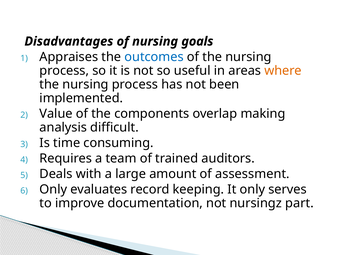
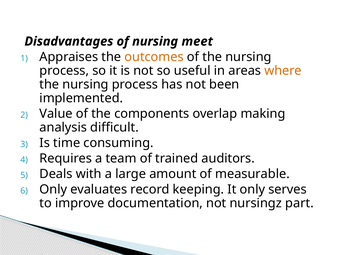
goals: goals -> meet
outcomes colour: blue -> orange
assessment: assessment -> measurable
